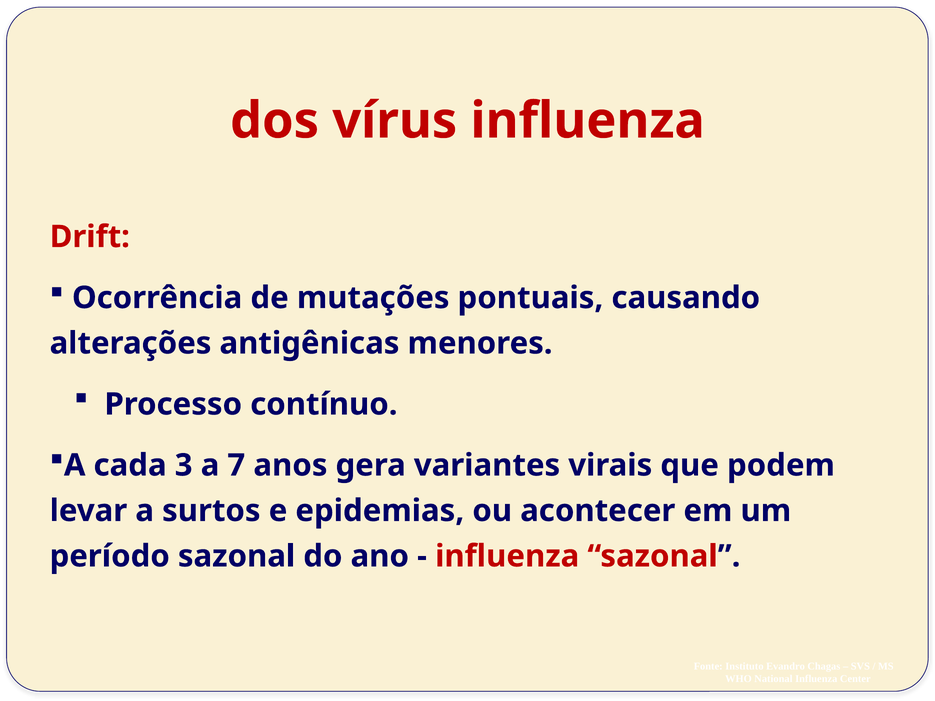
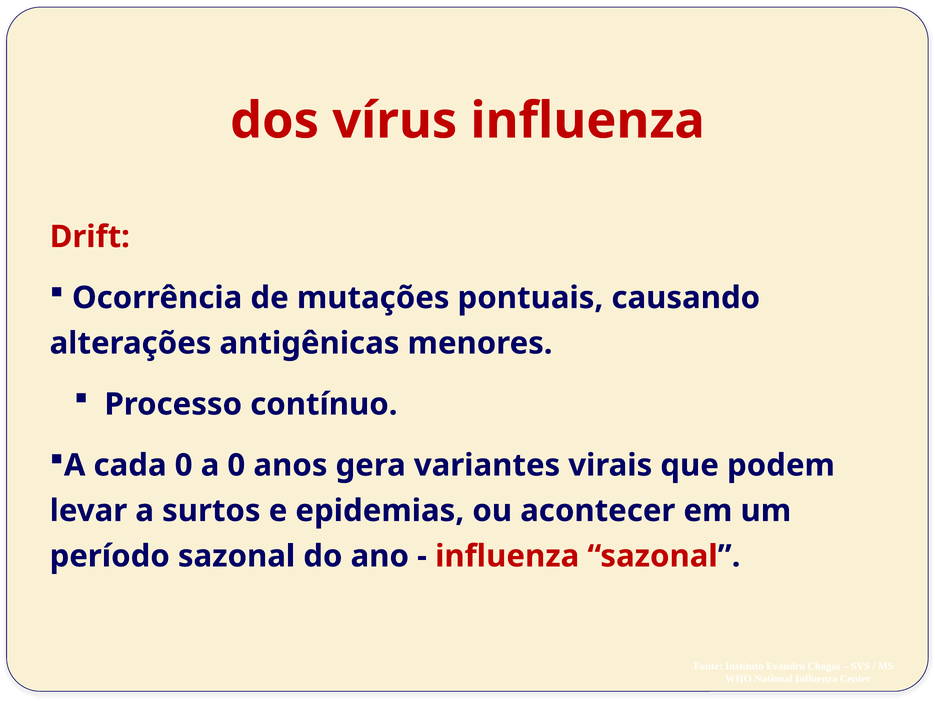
cada 3: 3 -> 0
a 7: 7 -> 0
